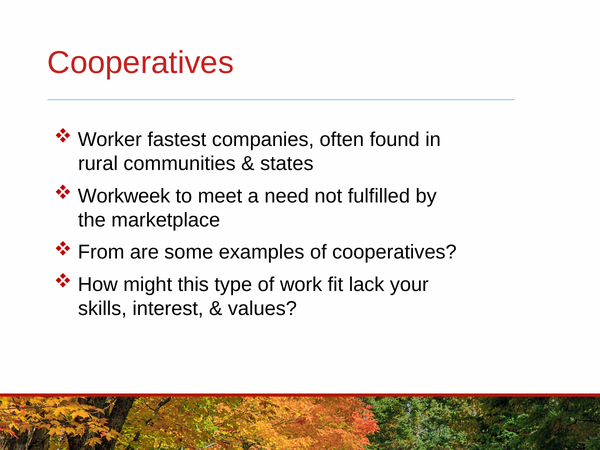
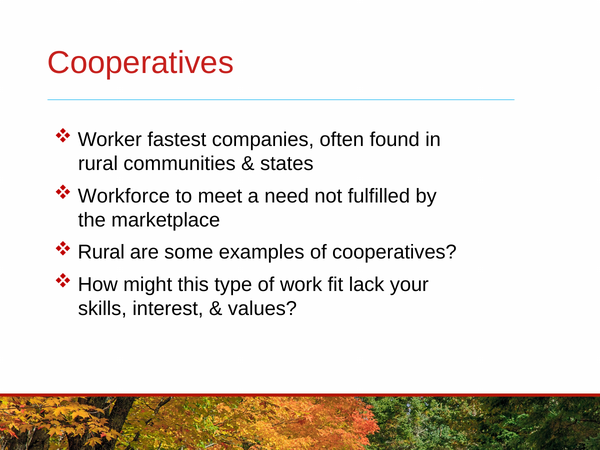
Workweek: Workweek -> Workforce
From at (101, 252): From -> Rural
